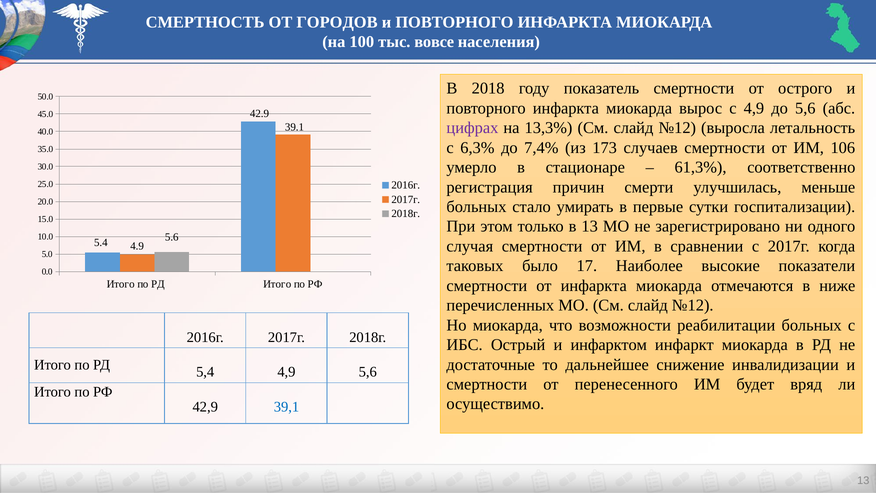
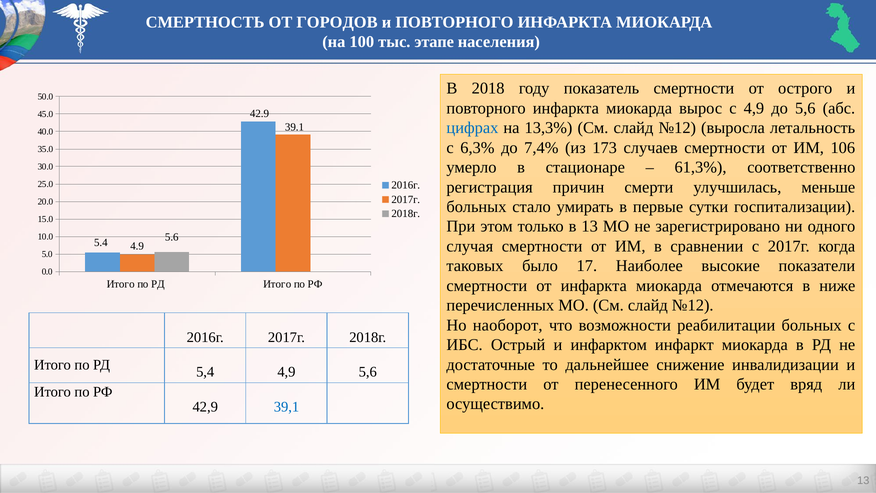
вовсе: вовсе -> этапе
цифрах colour: purple -> blue
Но миокарда: миокарда -> наоборот
